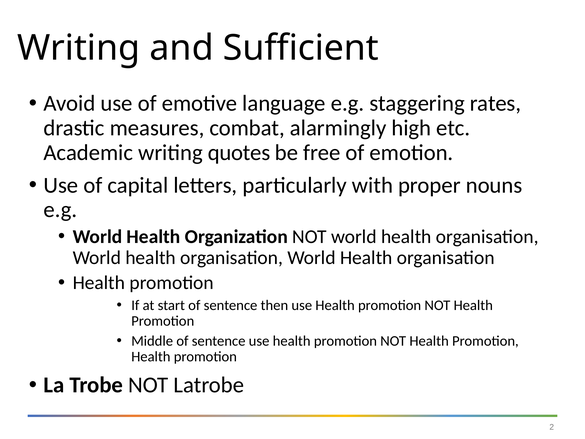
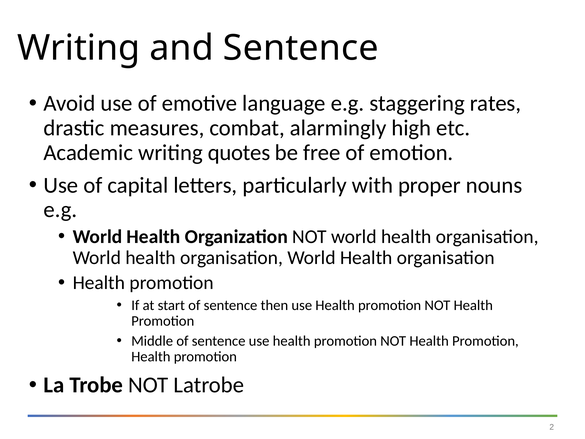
and Sufficient: Sufficient -> Sentence
